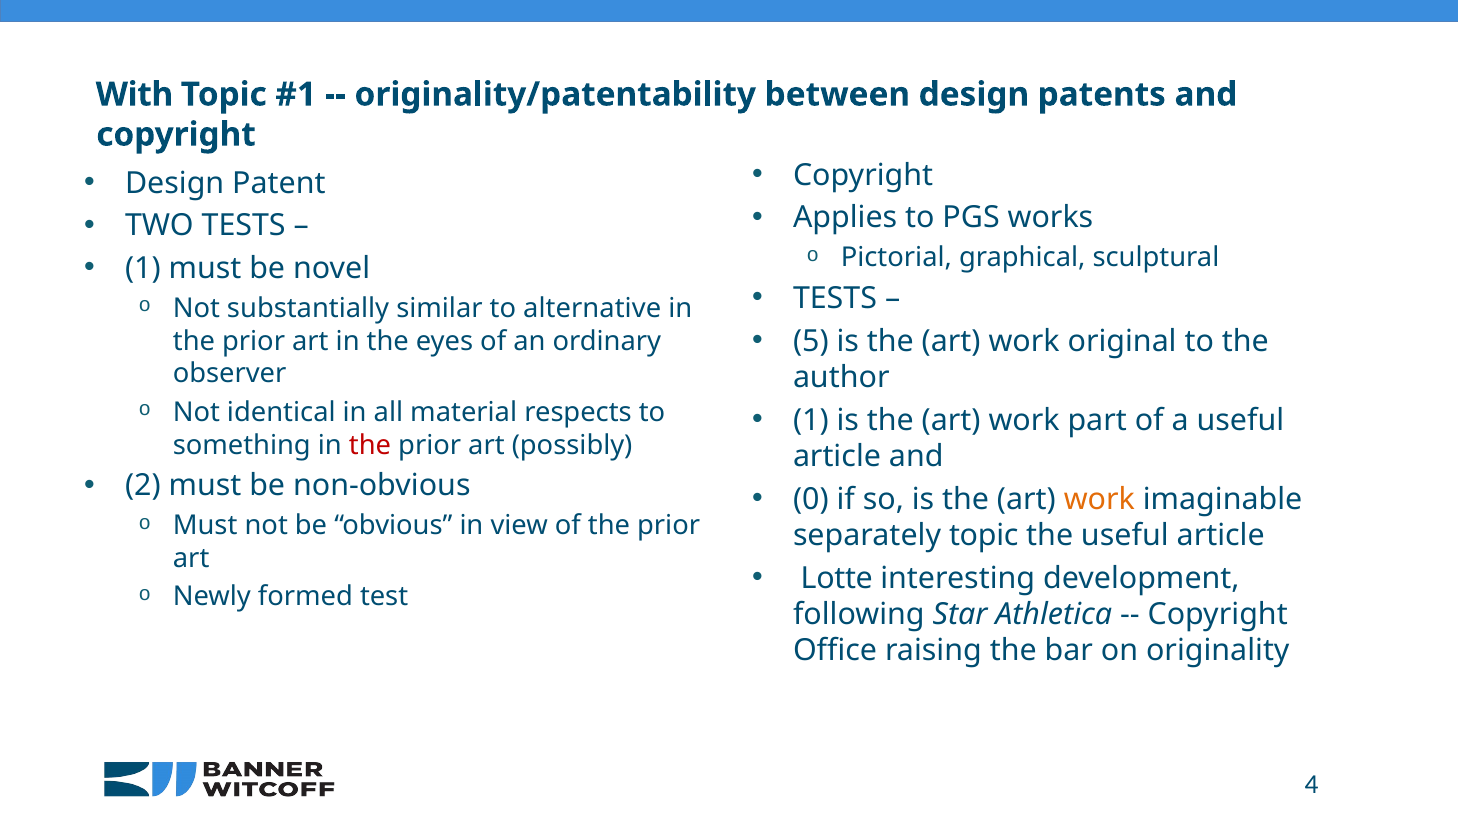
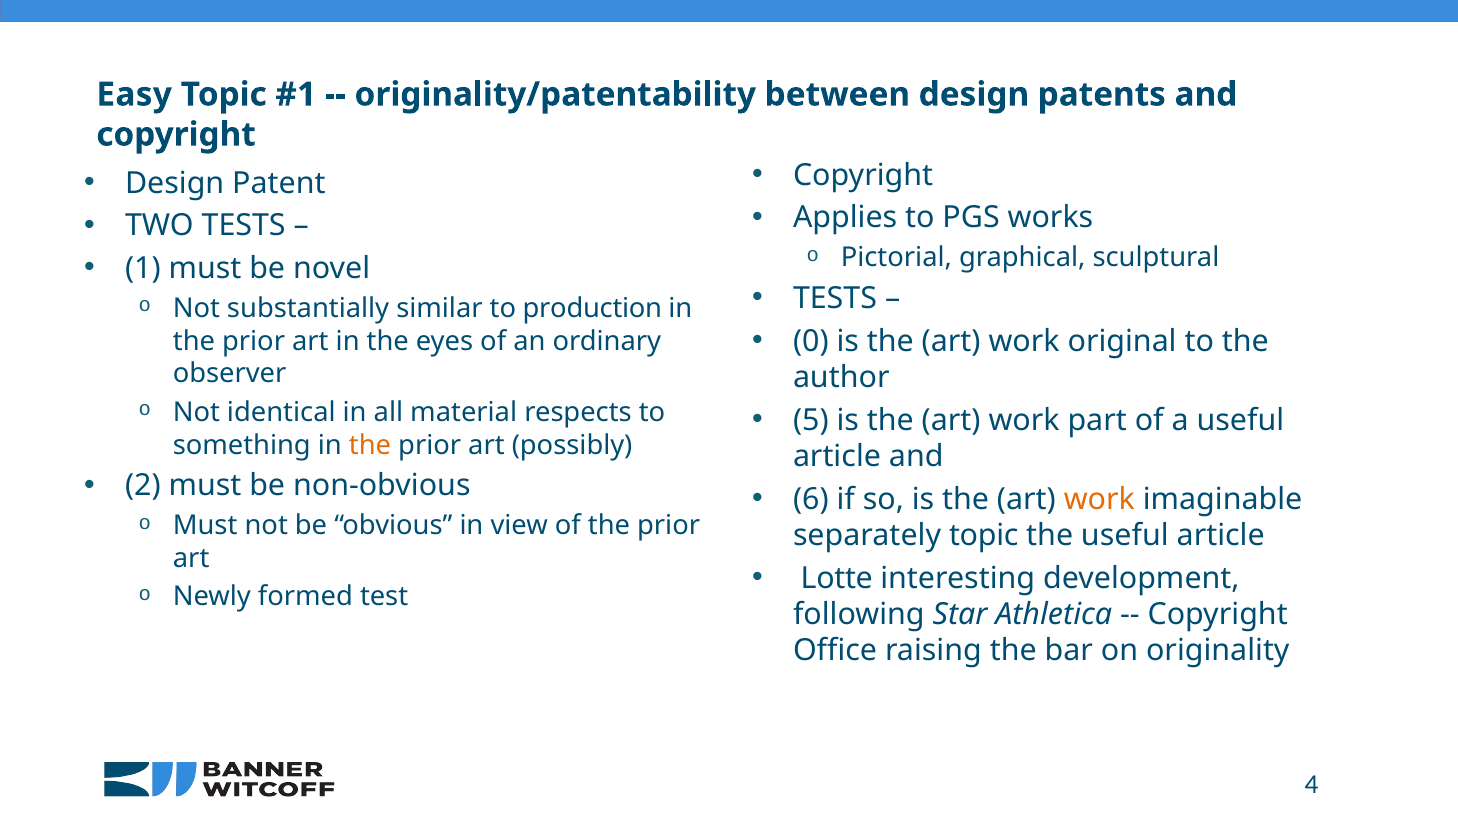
With: With -> Easy
alternative: alternative -> production
5: 5 -> 0
1 at (811, 420): 1 -> 5
the at (370, 445) colour: red -> orange
0: 0 -> 6
